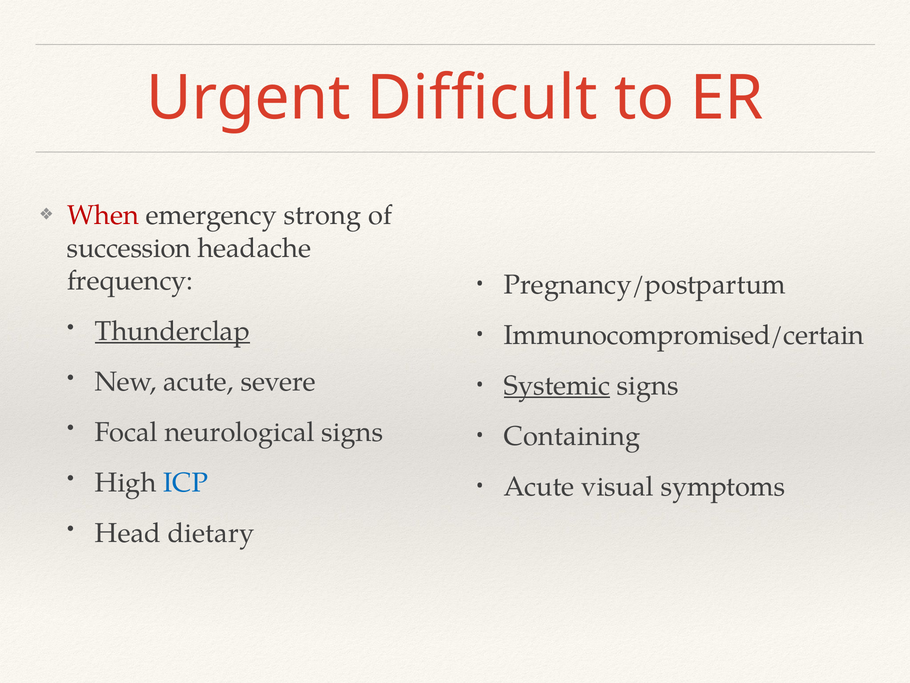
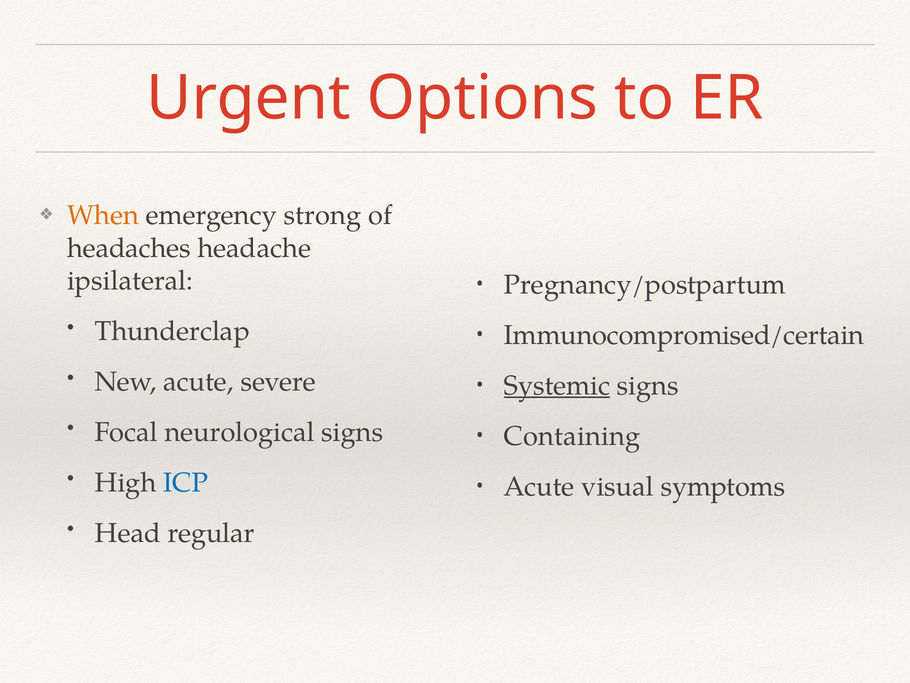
Difficult: Difficult -> Options
When colour: red -> orange
succession: succession -> headaches
frequency: frequency -> ipsilateral
Thunderclap underline: present -> none
dietary: dietary -> regular
